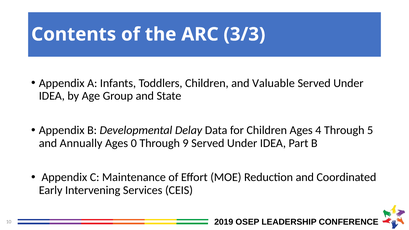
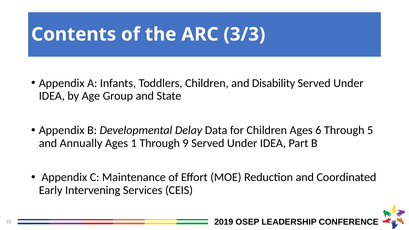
Valuable: Valuable -> Disability
4: 4 -> 6
0: 0 -> 1
